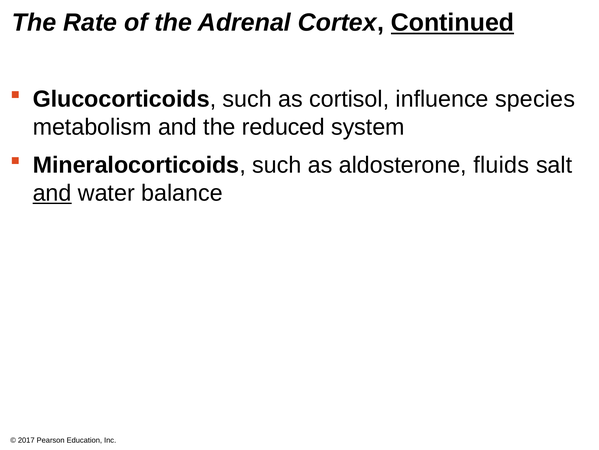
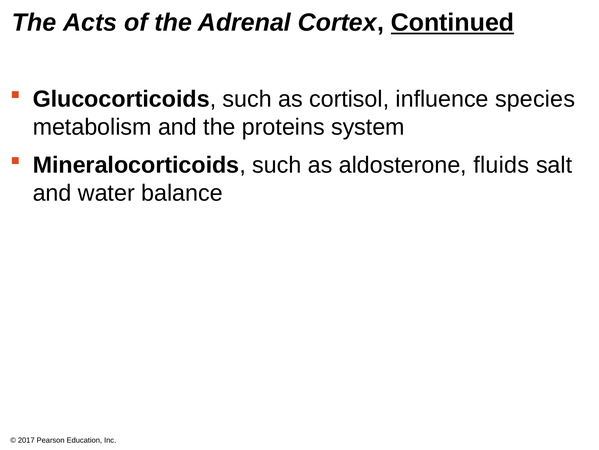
Rate: Rate -> Acts
reduced: reduced -> proteins
and at (52, 193) underline: present -> none
